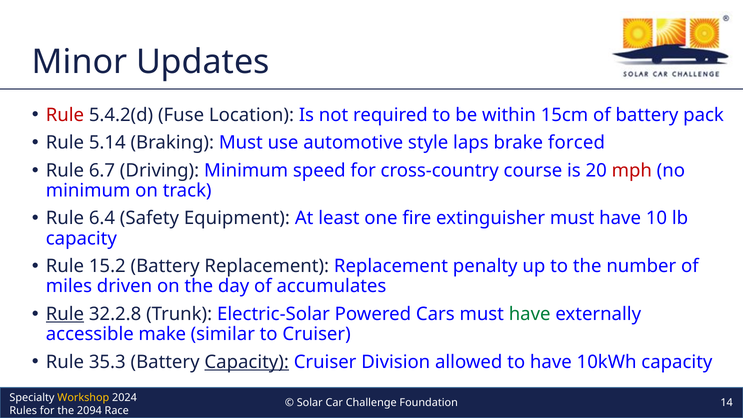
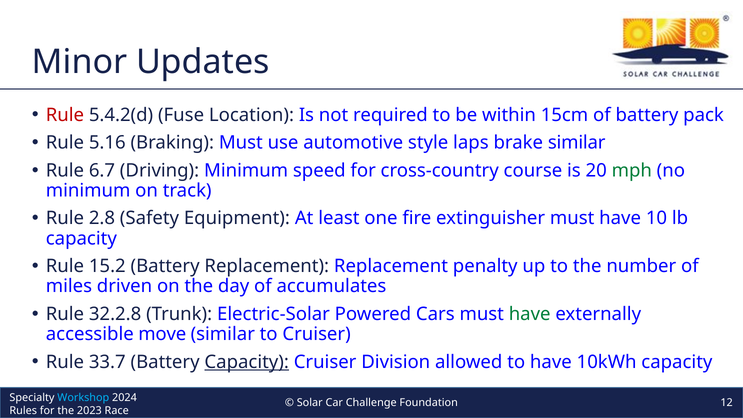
5.14: 5.14 -> 5.16
brake forced: forced -> similar
mph colour: red -> green
6.4: 6.4 -> 2.8
Rule at (65, 314) underline: present -> none
make: make -> move
35.3: 35.3 -> 33.7
Workshop colour: yellow -> light blue
14: 14 -> 12
2094: 2094 -> 2023
